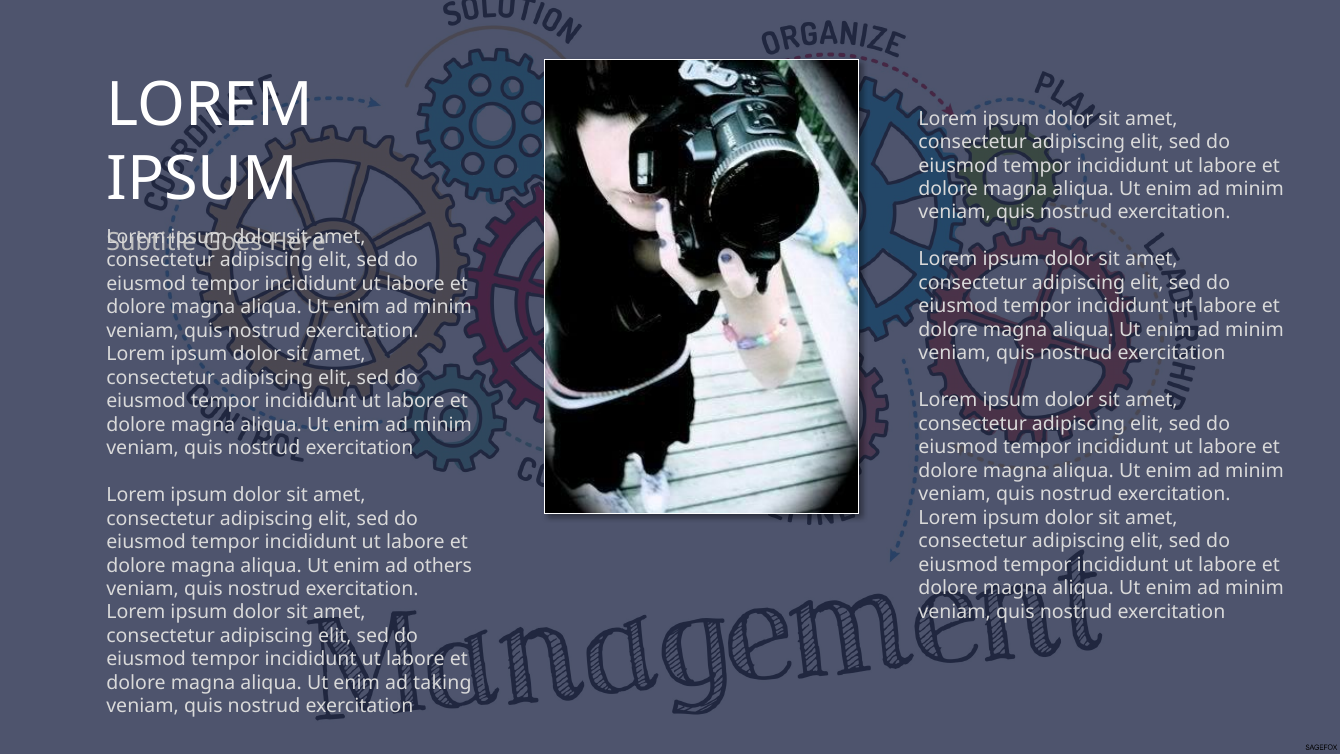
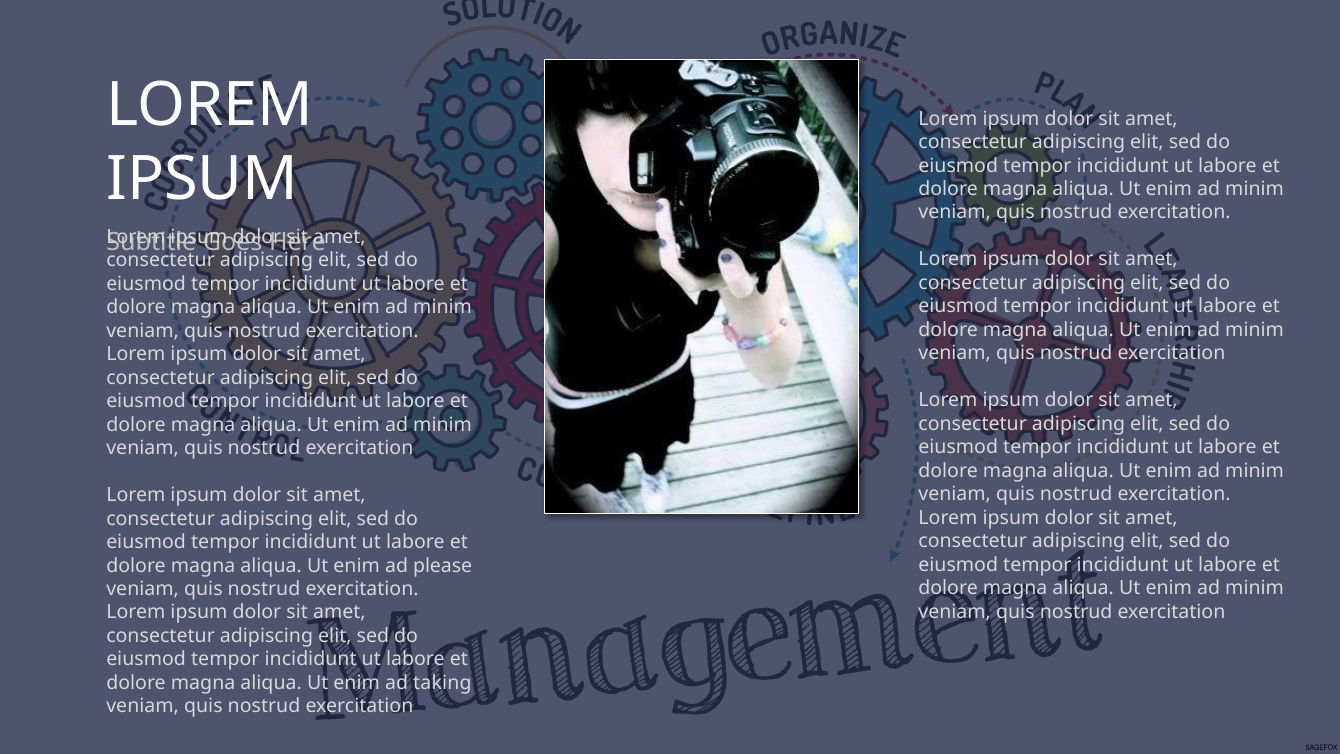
others: others -> please
